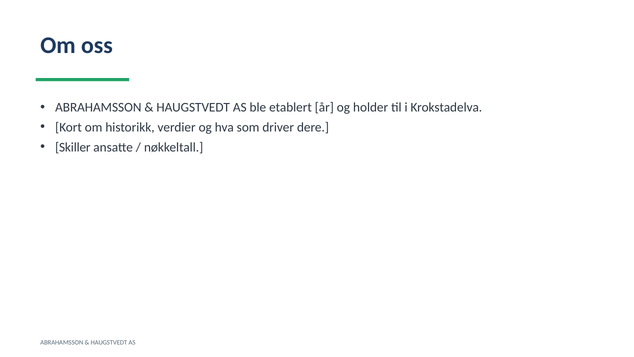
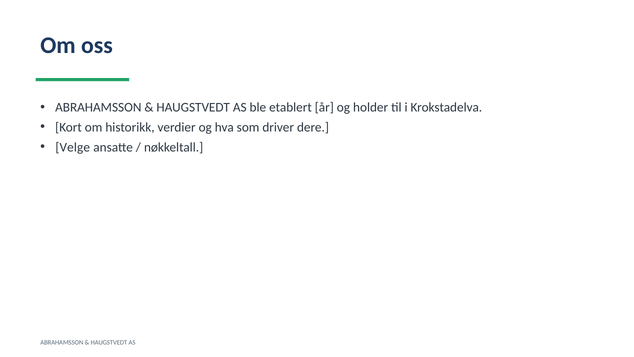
Skiller: Skiller -> Velge
